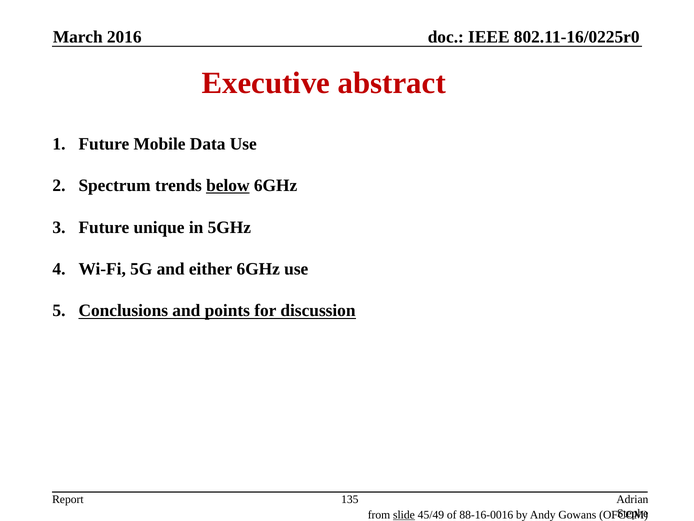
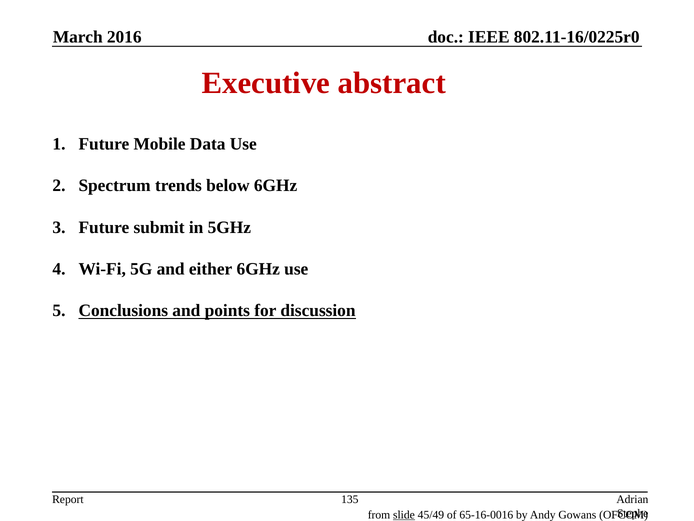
below underline: present -> none
unique: unique -> submit
88-16-0016: 88-16-0016 -> 65-16-0016
